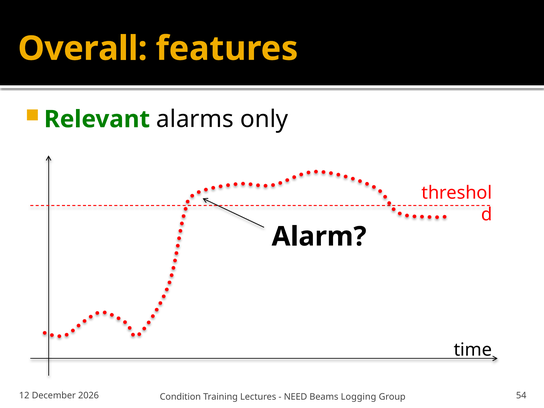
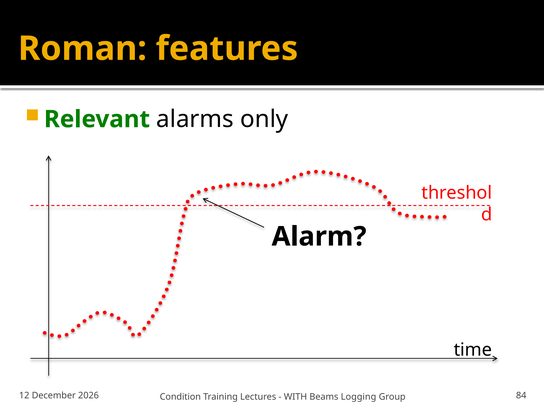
Overall: Overall -> Roman
NEED: NEED -> WITH
54: 54 -> 84
